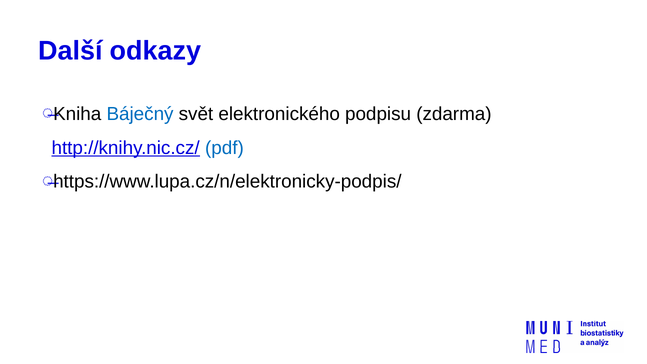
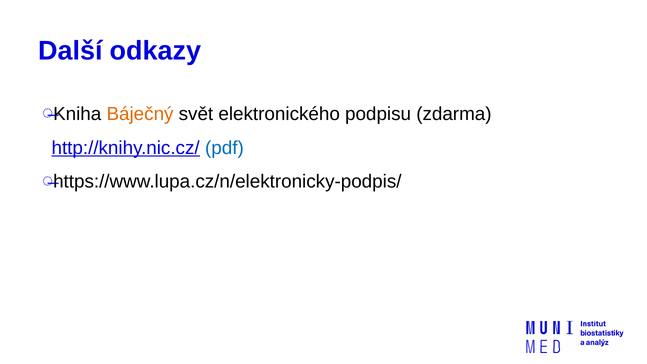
Báječný colour: blue -> orange
